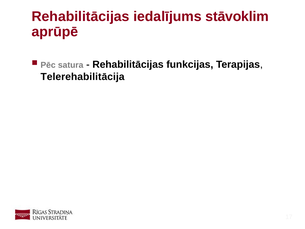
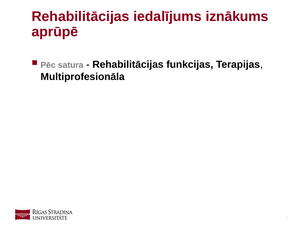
stāvoklim: stāvoklim -> iznākums
Telerehabilitācija: Telerehabilitācija -> Multiprofesionāla
